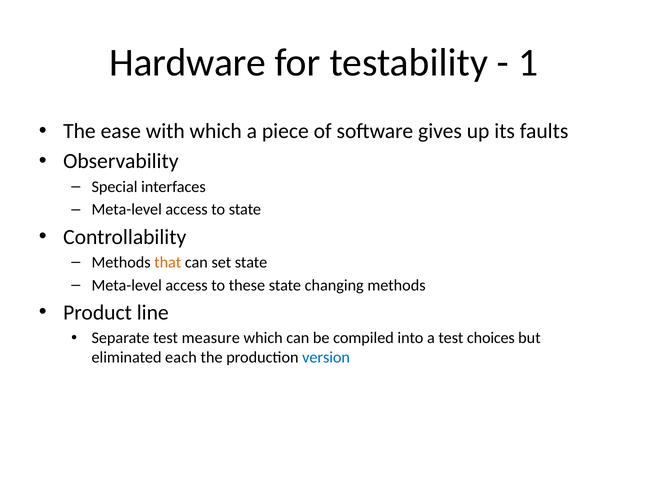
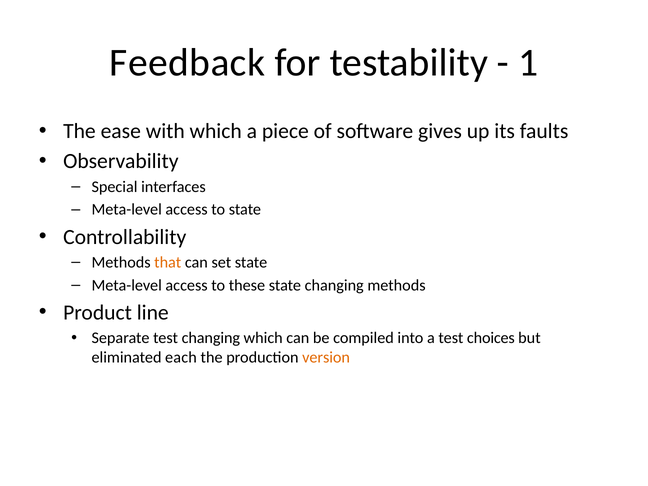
Hardware: Hardware -> Feedback
test measure: measure -> changing
version colour: blue -> orange
